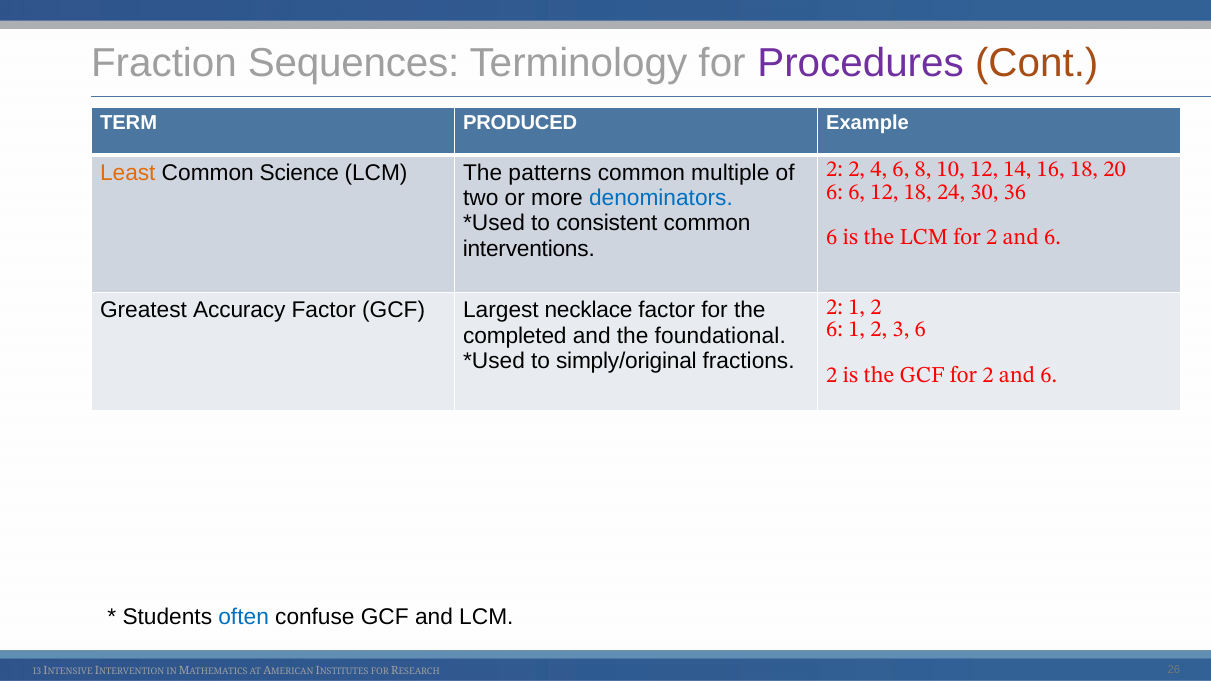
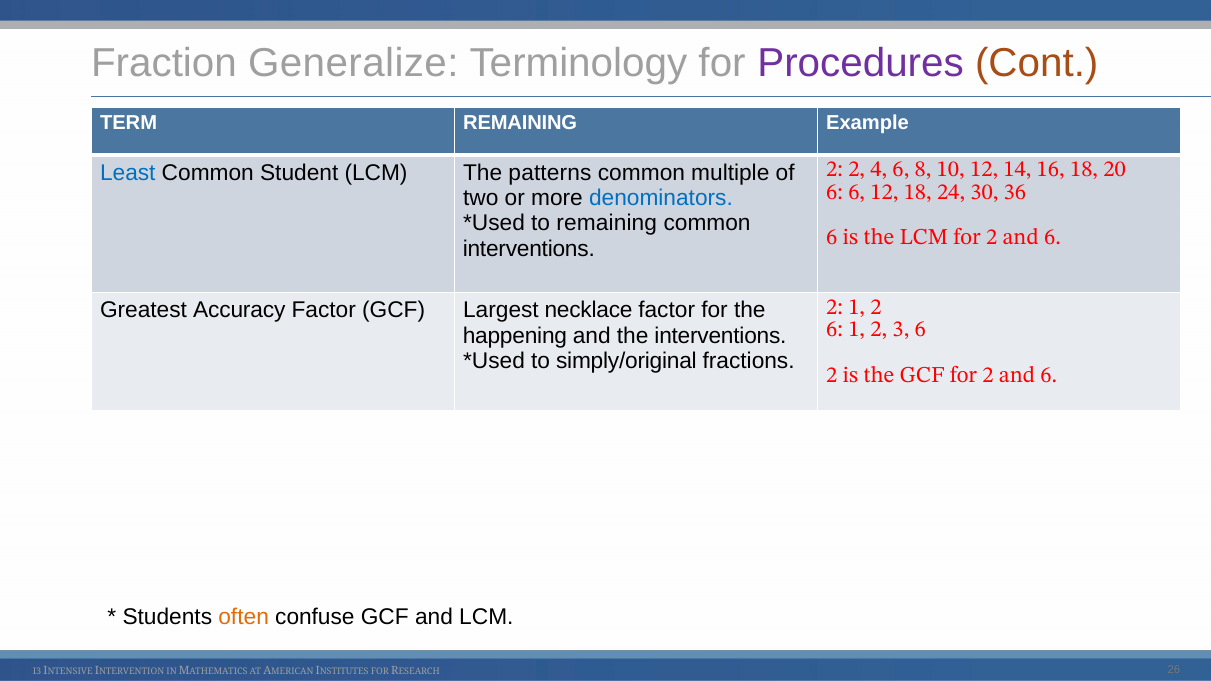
Sequences: Sequences -> Generalize
TERM PRODUCED: PRODUCED -> REMAINING
Least colour: orange -> blue
Science: Science -> Student
to consistent: consistent -> remaining
completed: completed -> happening
the foundational: foundational -> interventions
often colour: blue -> orange
